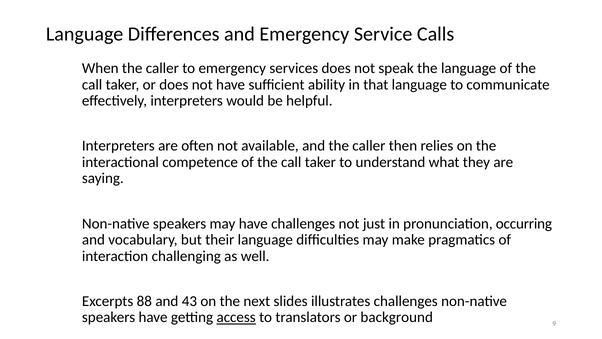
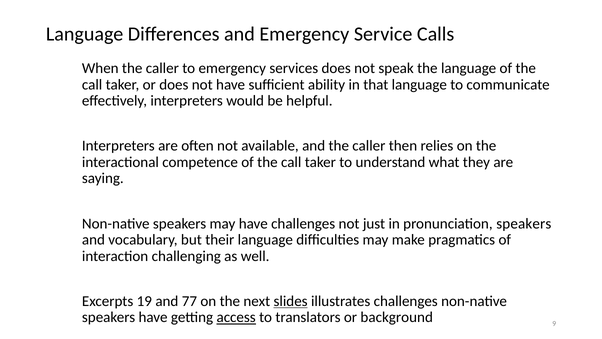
pronunciation occurring: occurring -> speakers
88: 88 -> 19
43: 43 -> 77
slides underline: none -> present
